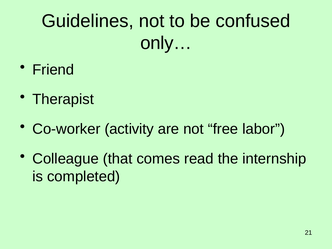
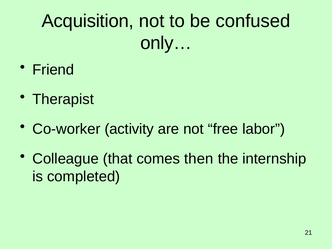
Guidelines: Guidelines -> Acquisition
read: read -> then
